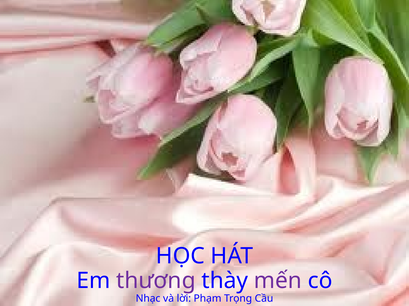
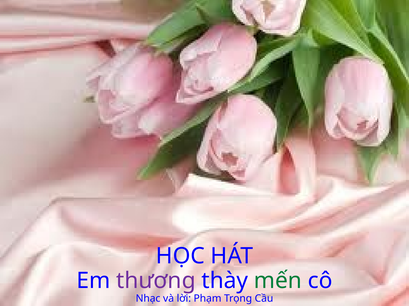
mến colour: purple -> green
